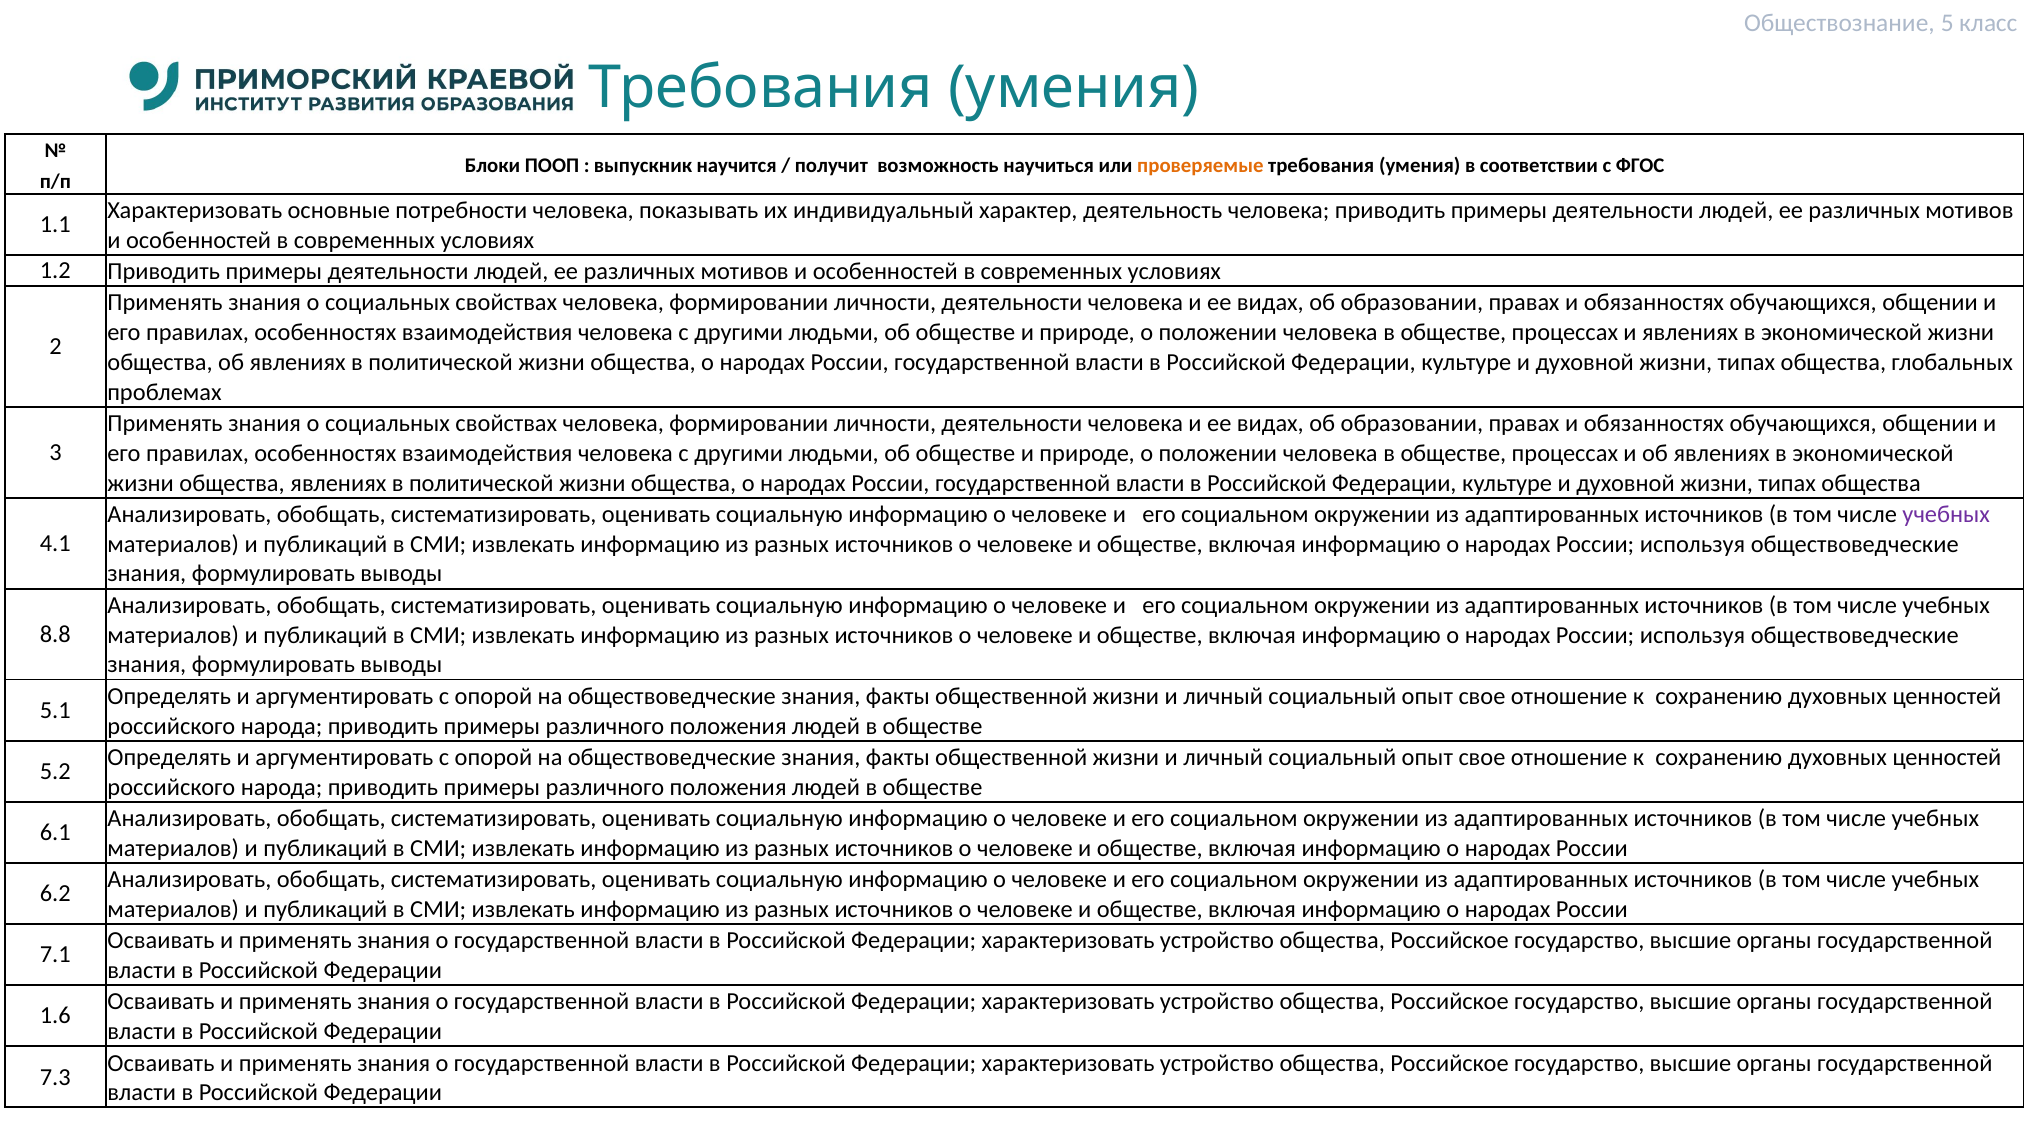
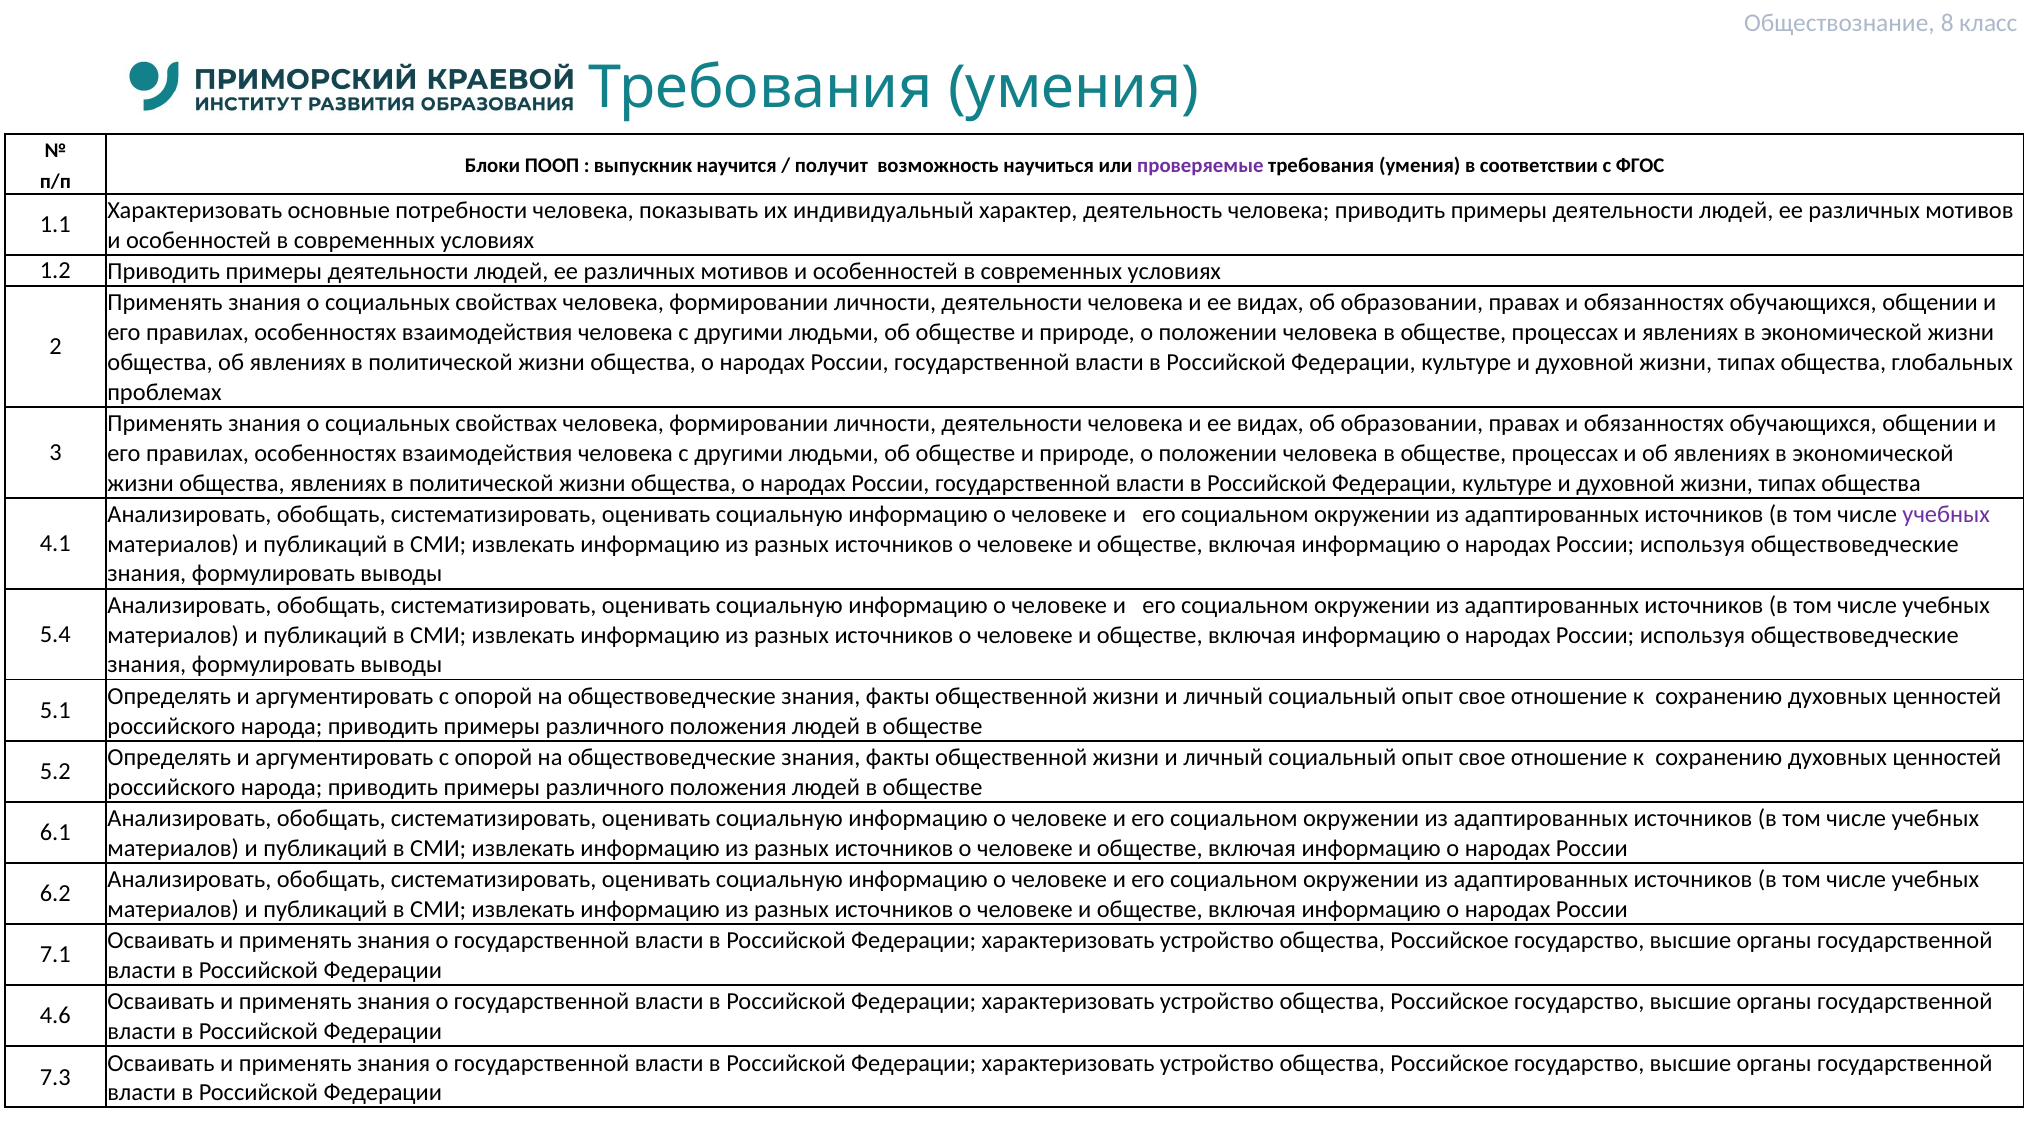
5: 5 -> 8
проверяемые colour: orange -> purple
8.8: 8.8 -> 5.4
1.6: 1.6 -> 4.6
